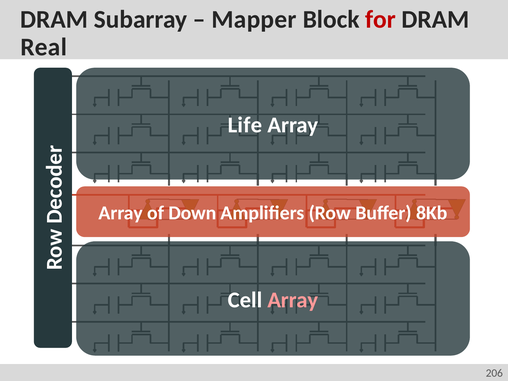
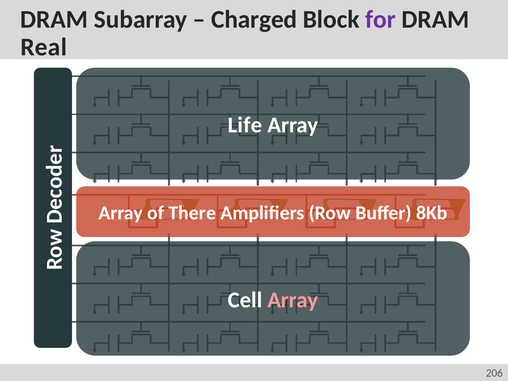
Mapper: Mapper -> Charged
for colour: red -> purple
Down: Down -> There
